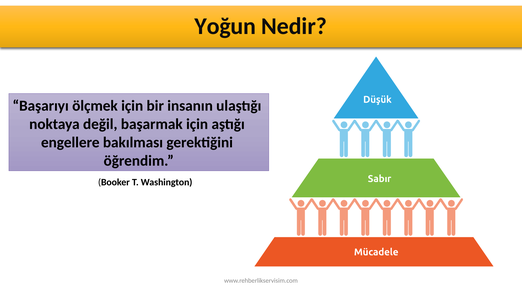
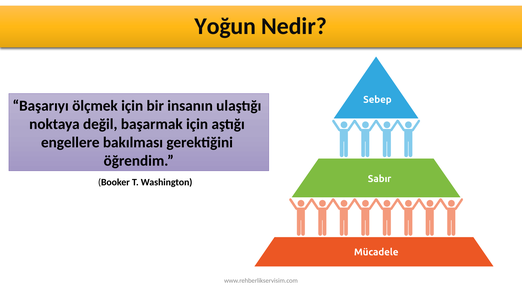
Düşük: Düşük -> Sebep
